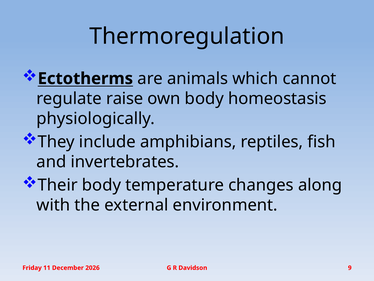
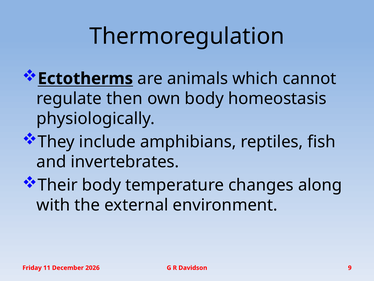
raise: raise -> then
